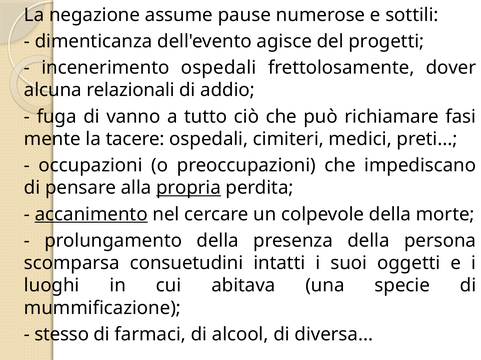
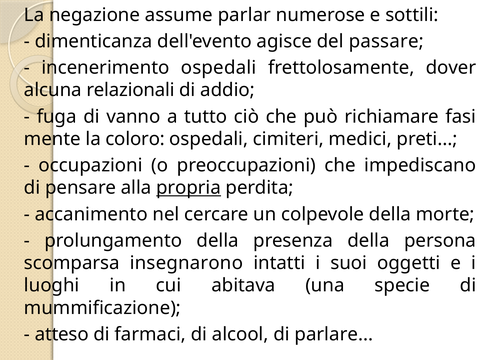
pause: pause -> parlar
progetti: progetti -> passare
tacere: tacere -> coloro
accanimento underline: present -> none
consuetudini: consuetudini -> insegnarono
stesso: stesso -> atteso
diversa: diversa -> parlare
